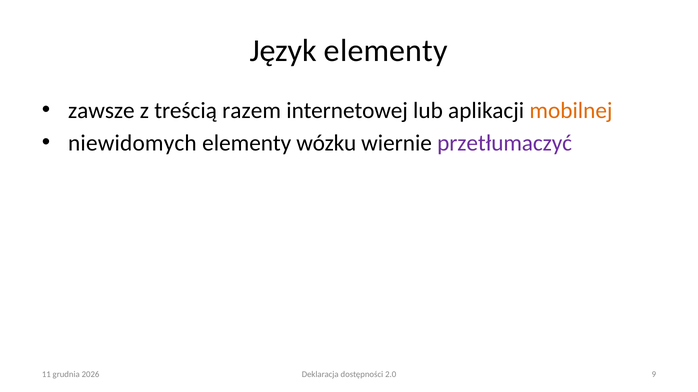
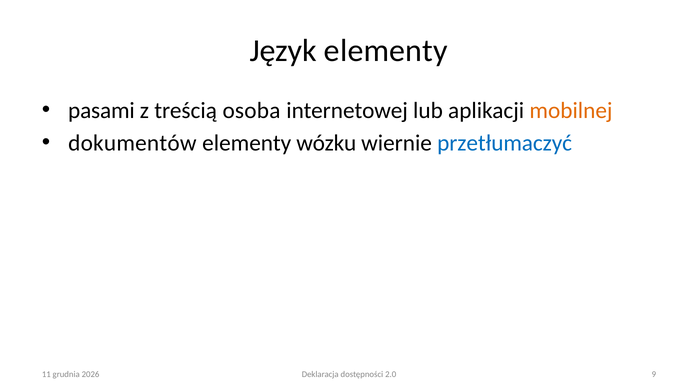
zawsze: zawsze -> pasami
razem: razem -> osoba
niewidomych: niewidomych -> dokumentów
przetłumaczyć colour: purple -> blue
